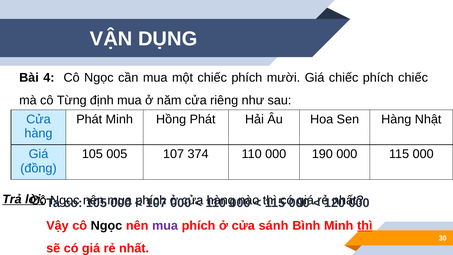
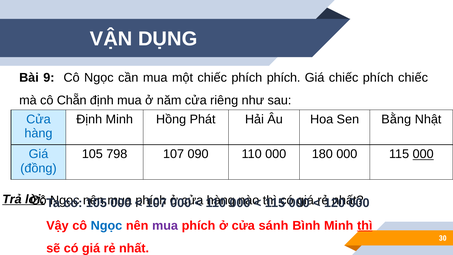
4: 4 -> 9
phích mười: mười -> phích
Từng: Từng -> Chẵn
Phát at (89, 119): Phát -> Định
Sen Hàng: Hàng -> Bằng
005: 005 -> 798
374: 374 -> 090
190: 190 -> 180
000 at (423, 154) underline: none -> present
Ngọc at (106, 226) colour: black -> blue
